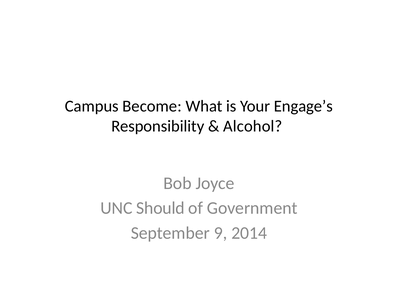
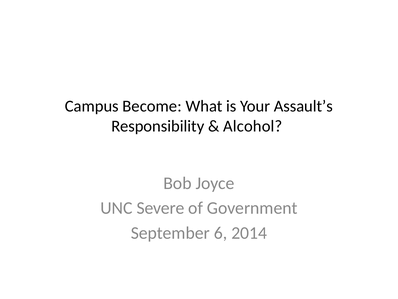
Engage’s: Engage’s -> Assault’s
Should: Should -> Severe
9: 9 -> 6
